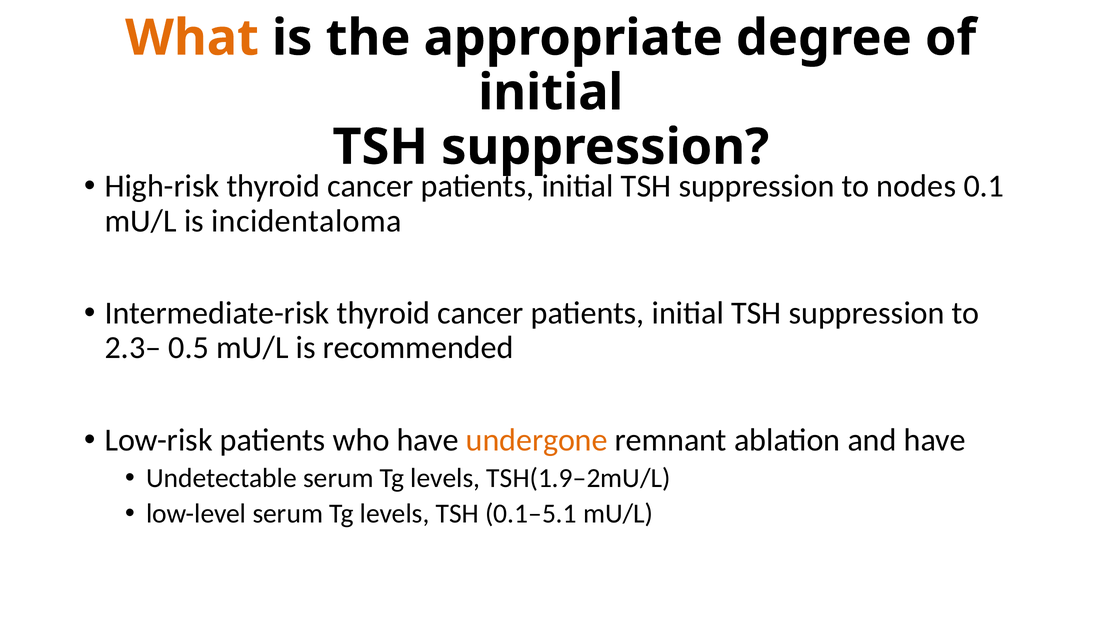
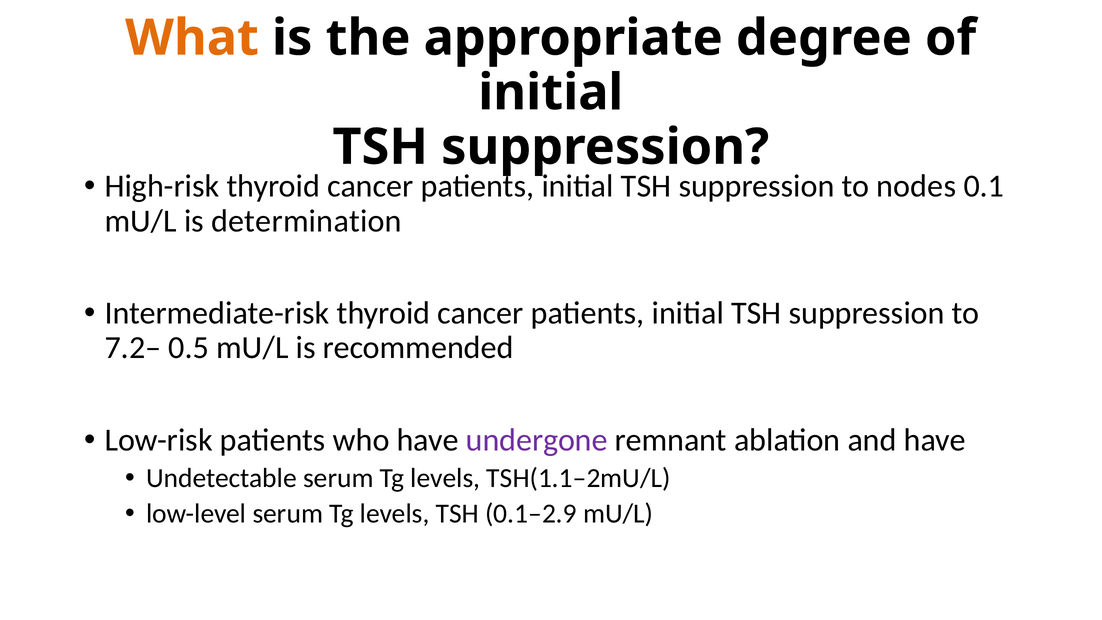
incidentaloma: incidentaloma -> determination
2.3–: 2.3– -> 7.2–
undergone colour: orange -> purple
TSH(1.9–2mU/L: TSH(1.9–2mU/L -> TSH(1.1–2mU/L
0.1–5.1: 0.1–5.1 -> 0.1–2.9
